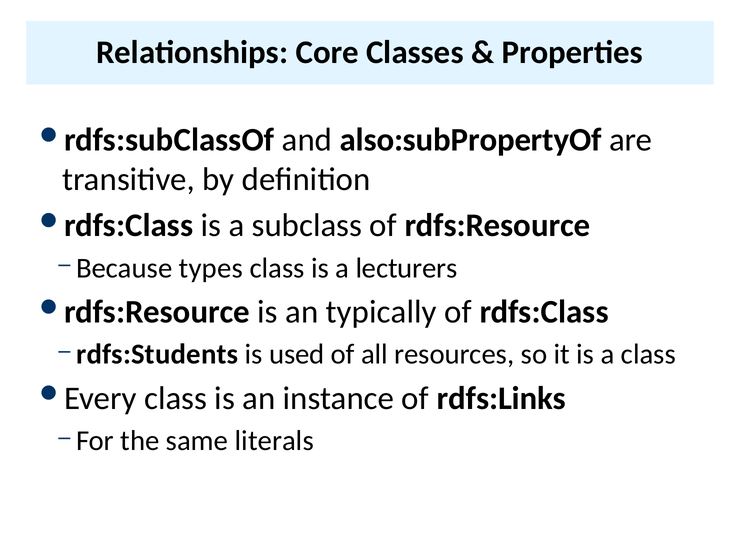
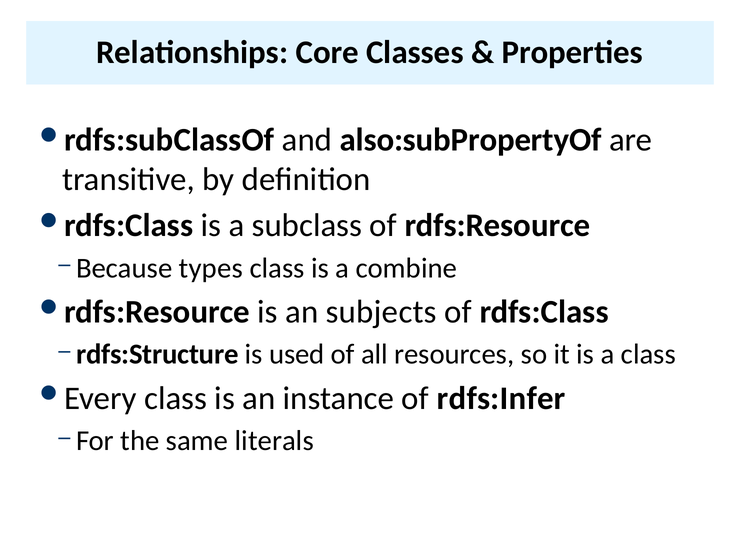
lecturers: lecturers -> combine
typically: typically -> subjects
rdfs:Students: rdfs:Students -> rdfs:Structure
rdfs:Links: rdfs:Links -> rdfs:Infer
